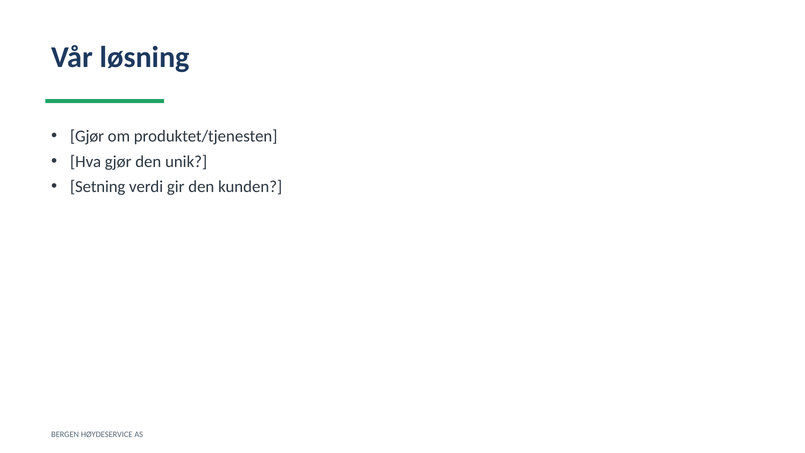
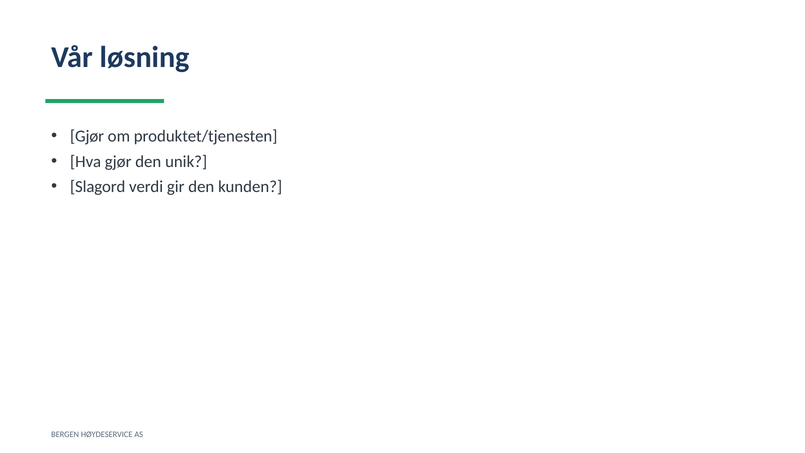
Setning: Setning -> Slagord
